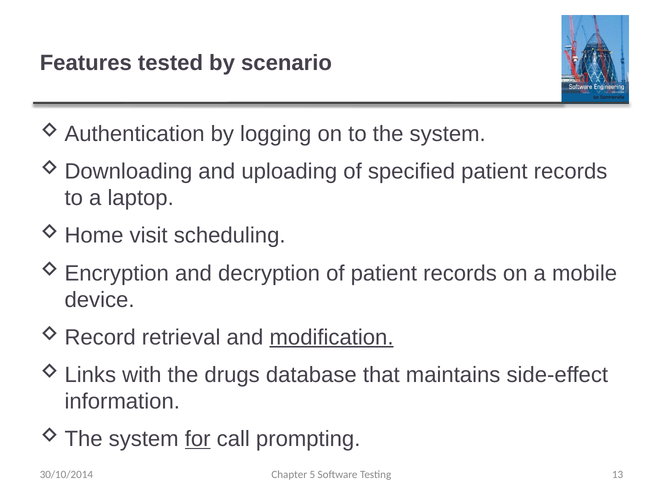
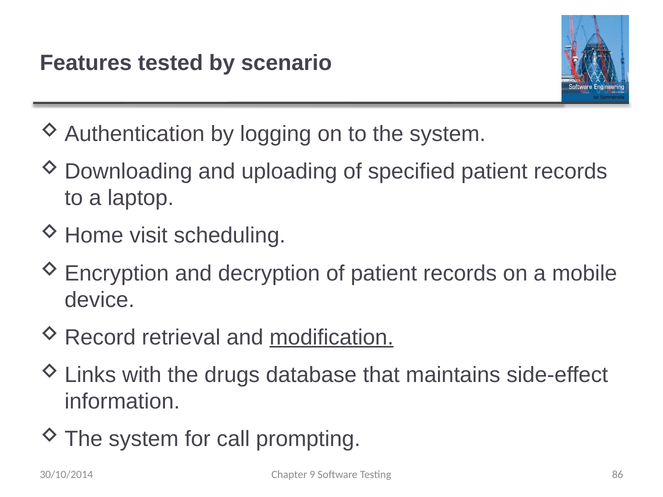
for underline: present -> none
5: 5 -> 9
13: 13 -> 86
